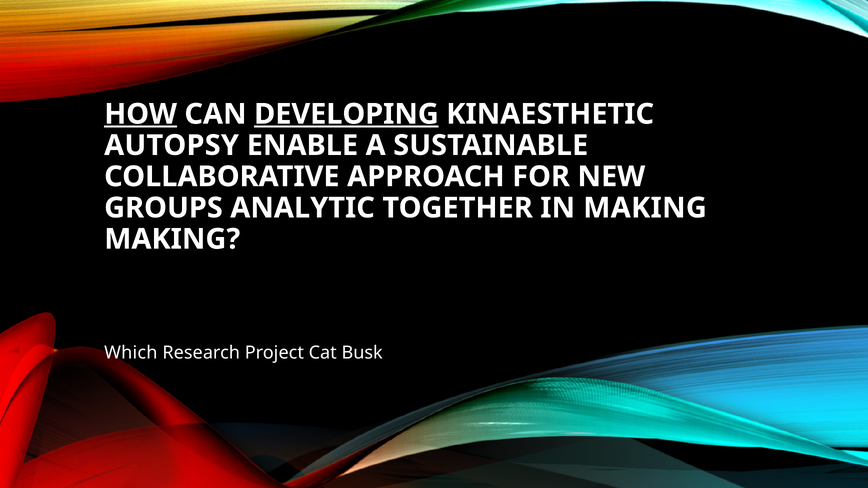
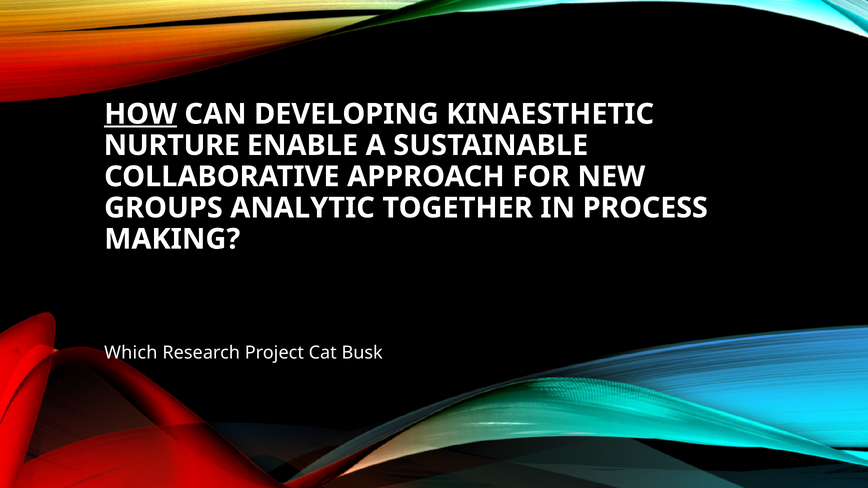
DEVELOPING underline: present -> none
AUTOPSY: AUTOPSY -> NURTURE
IN MAKING: MAKING -> PROCESS
